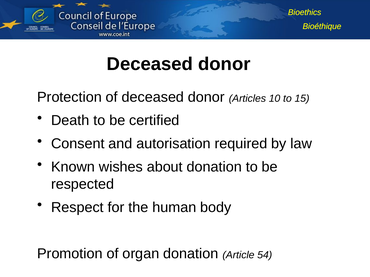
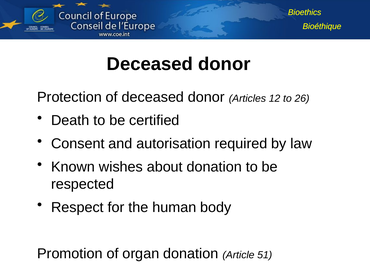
10: 10 -> 12
15: 15 -> 26
54: 54 -> 51
